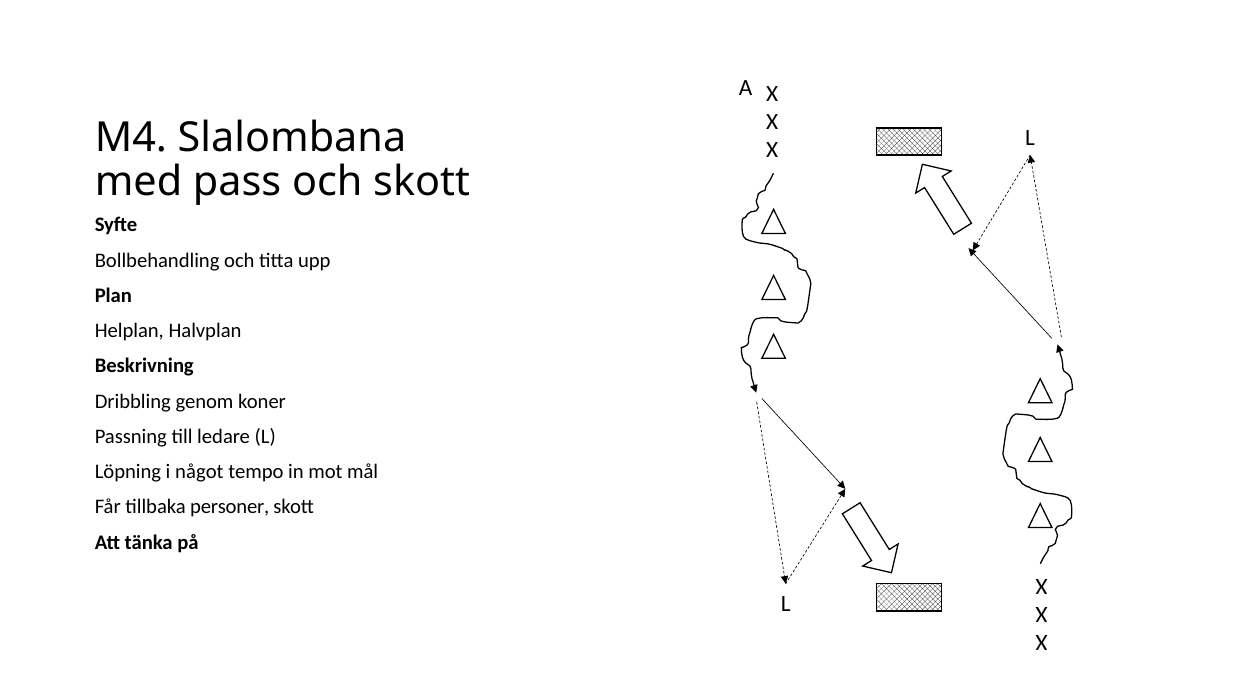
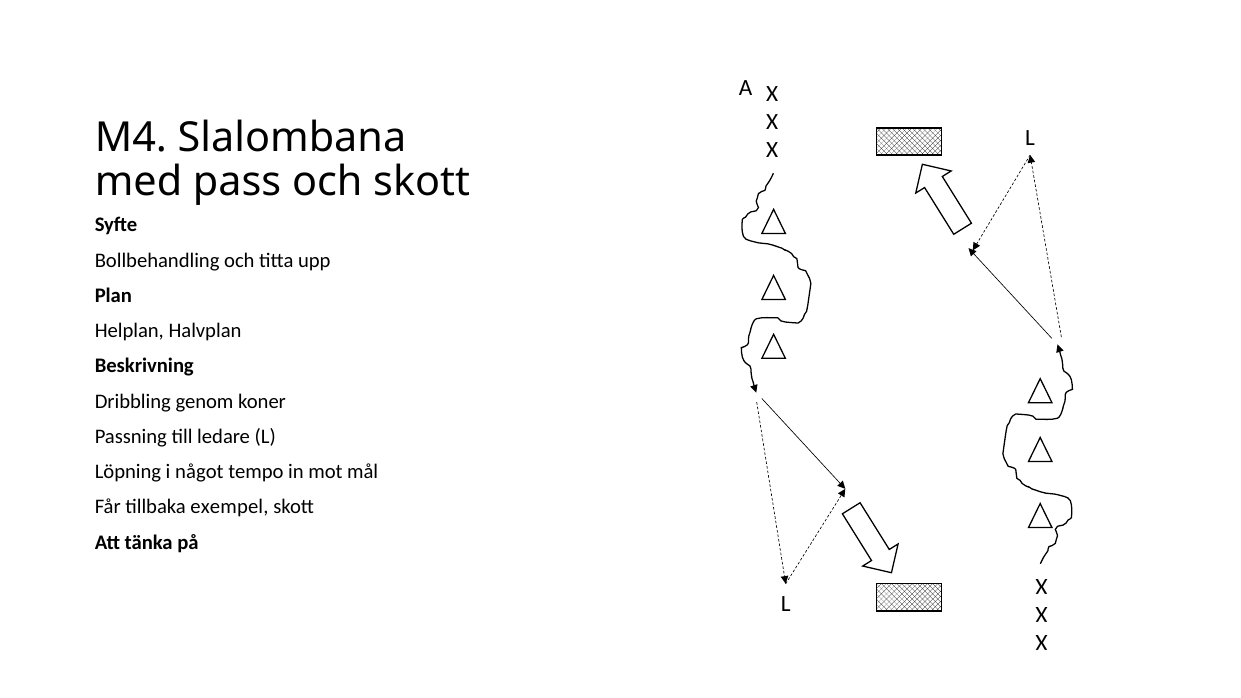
personer: personer -> exempel
